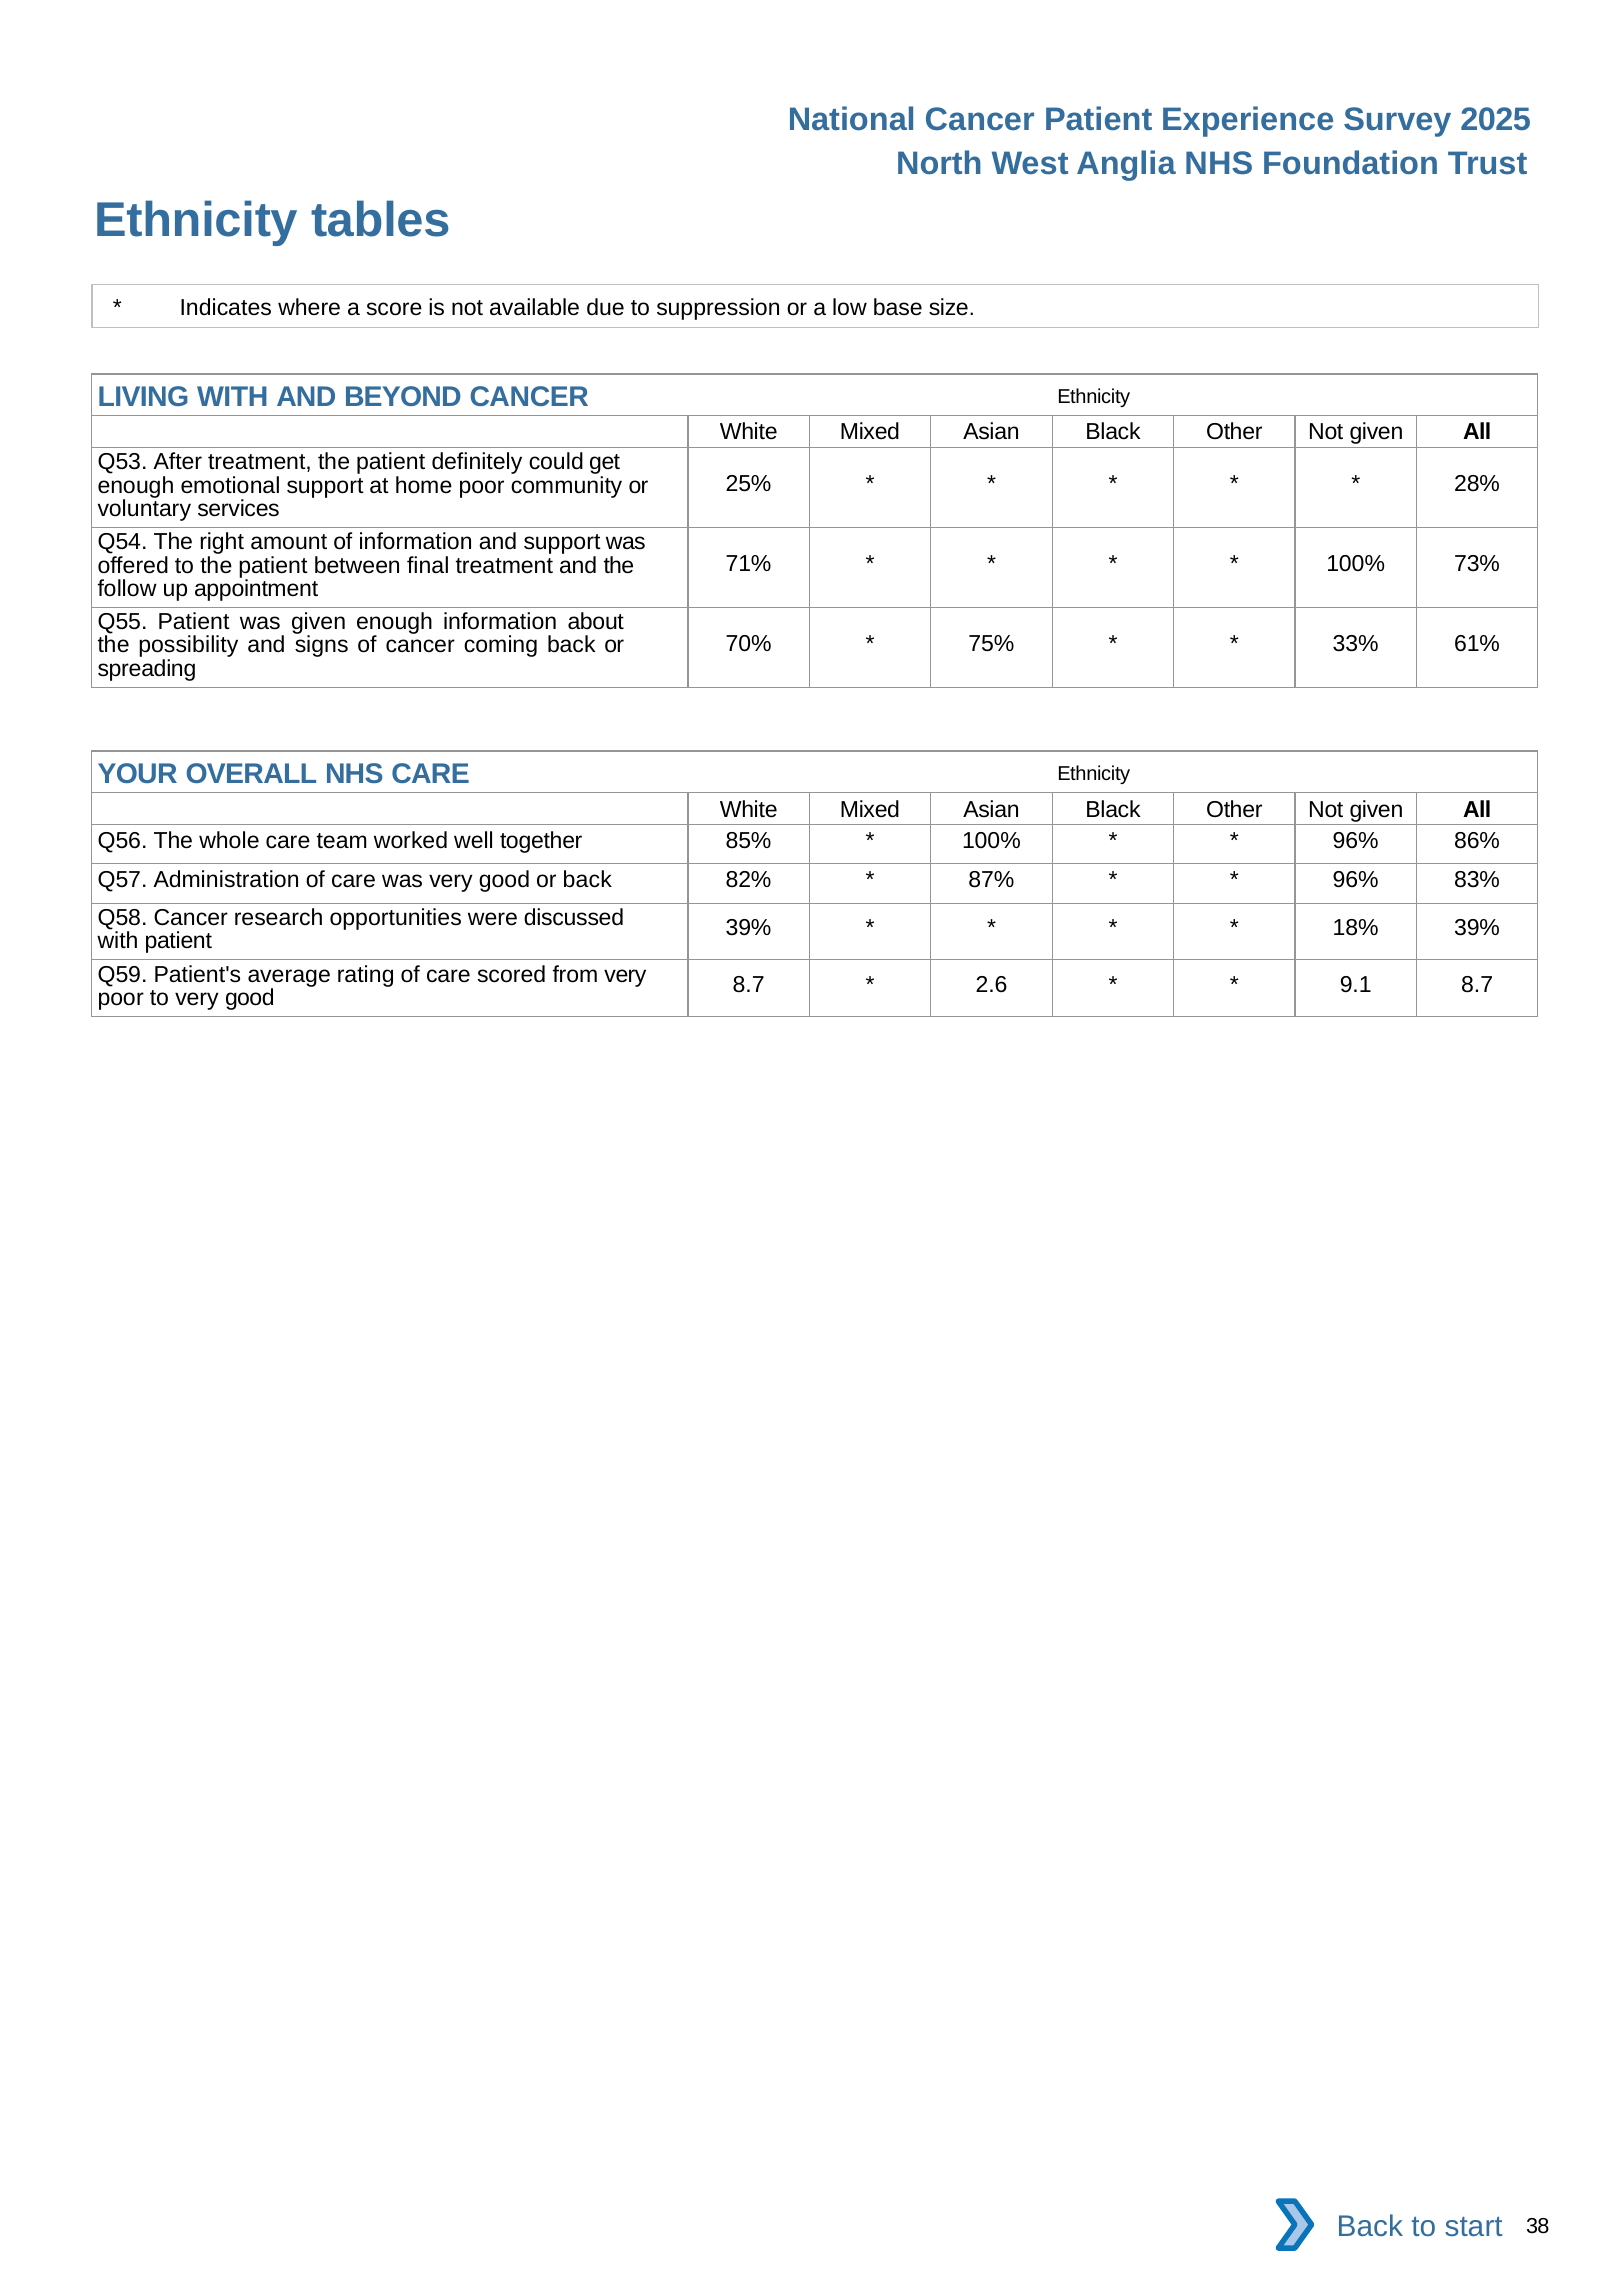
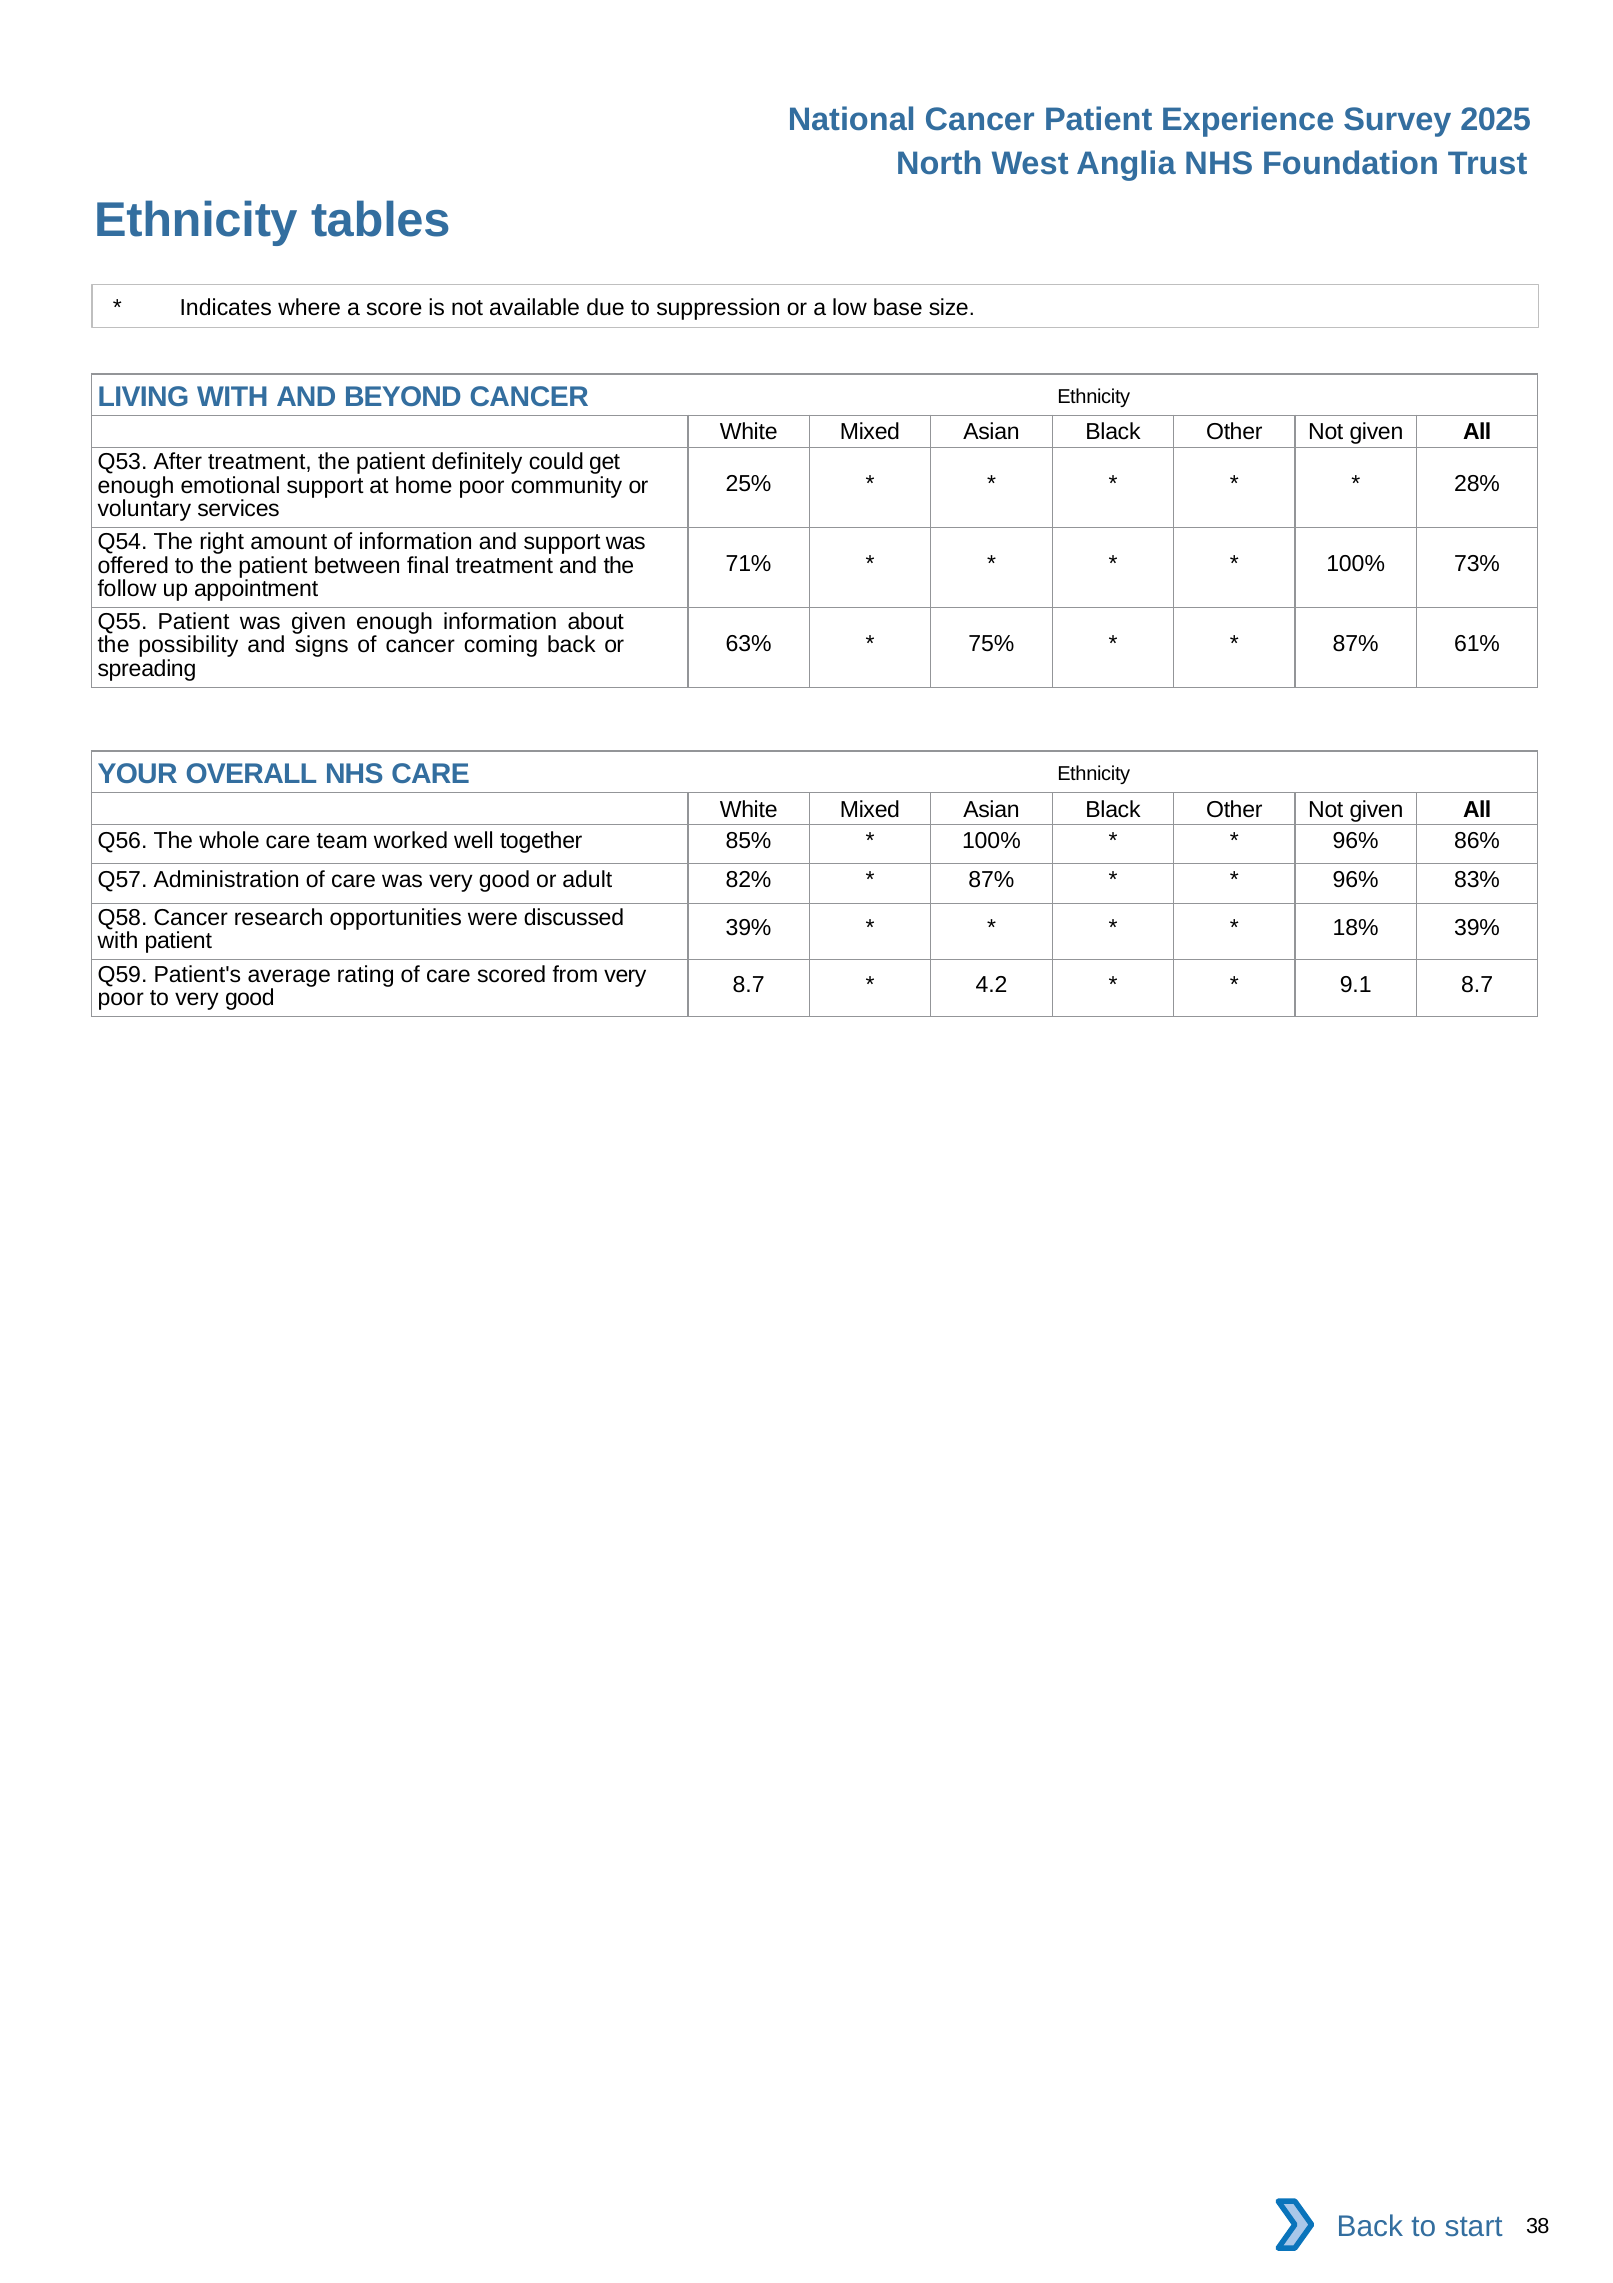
70%: 70% -> 63%
33% at (1356, 643): 33% -> 87%
or back: back -> adult
2.6: 2.6 -> 4.2
